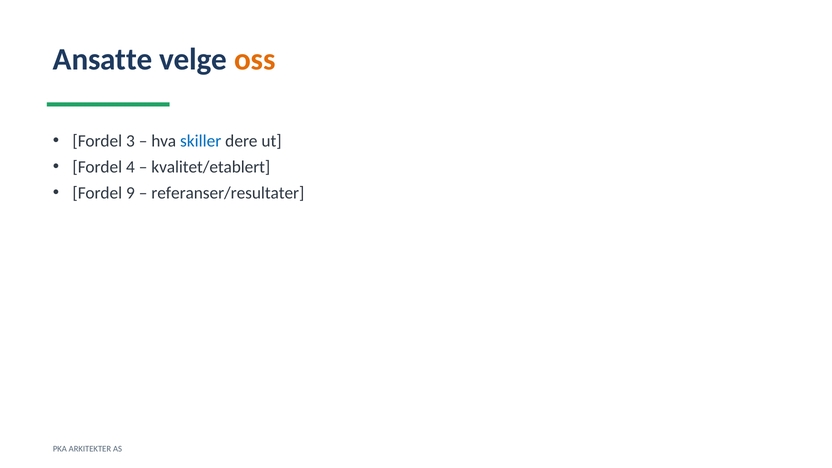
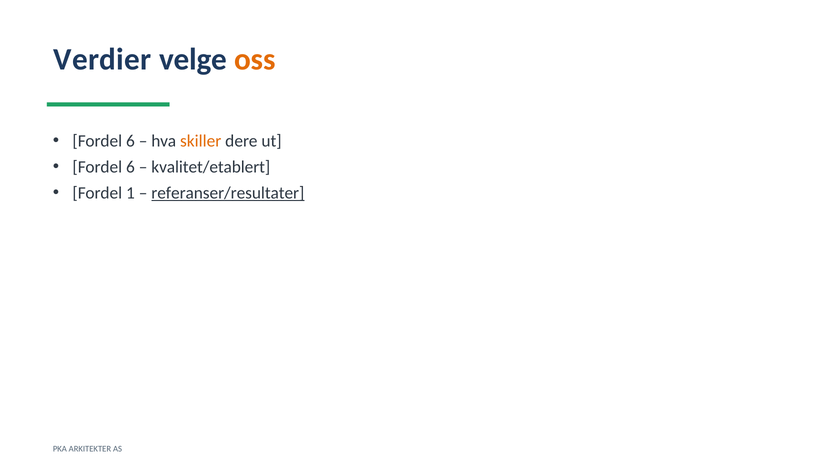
Ansatte: Ansatte -> Verdier
3 at (130, 141): 3 -> 6
skiller colour: blue -> orange
4 at (130, 167): 4 -> 6
9: 9 -> 1
referanser/resultater underline: none -> present
